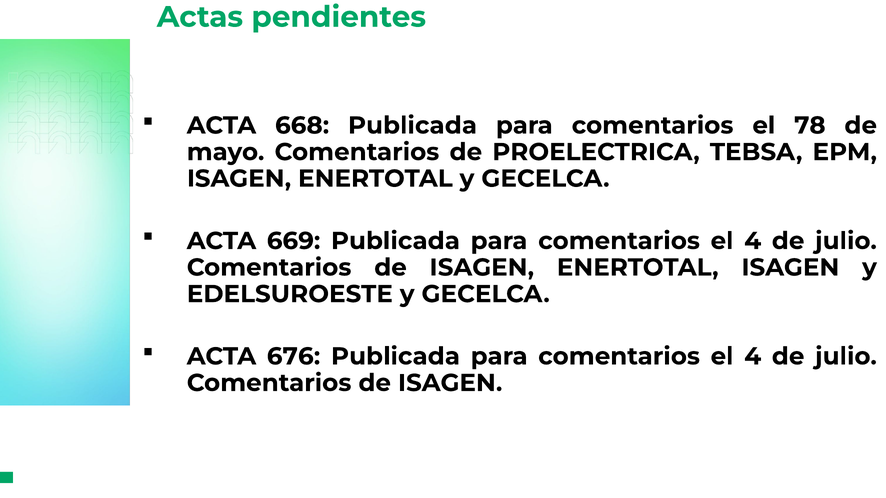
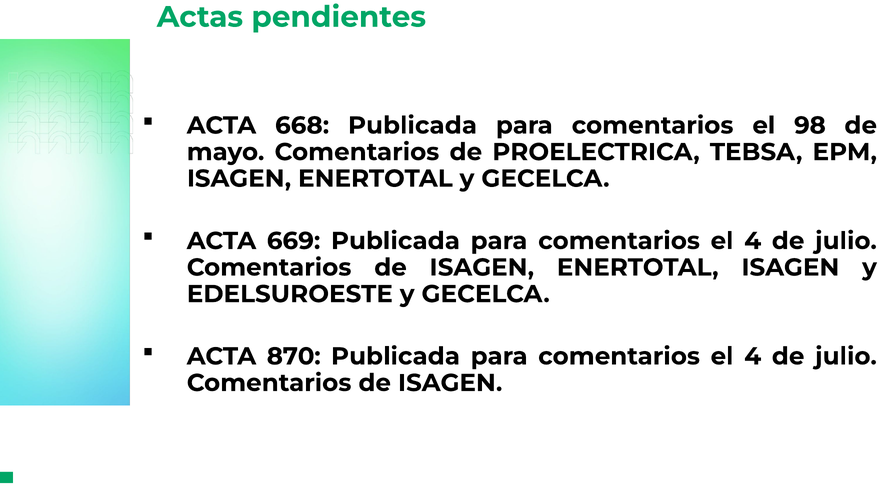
78: 78 -> 98
676: 676 -> 870
